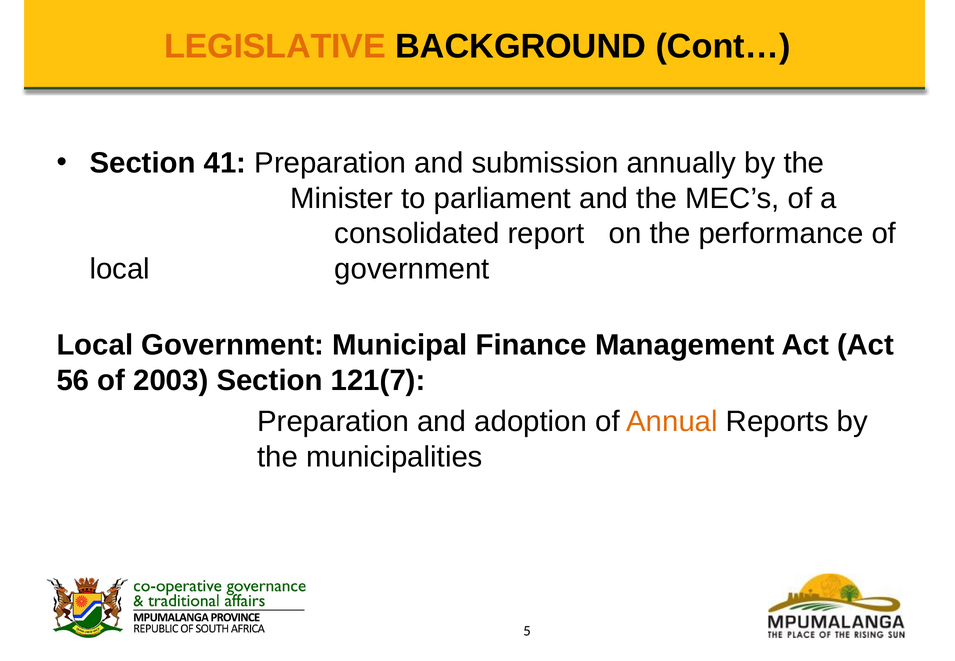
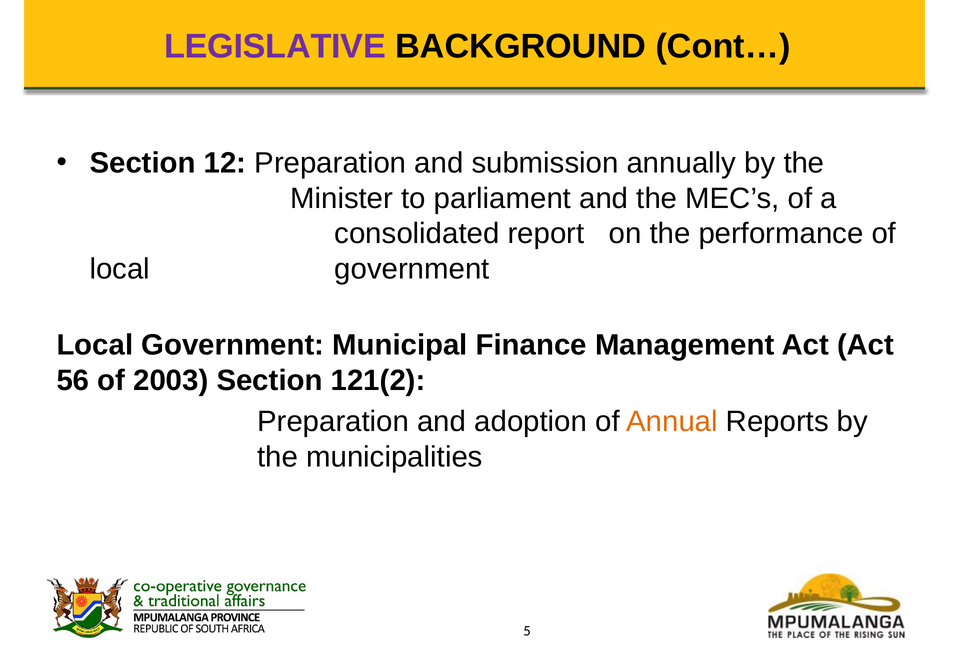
LEGISLATIVE colour: orange -> purple
41: 41 -> 12
121(7: 121(7 -> 121(2
